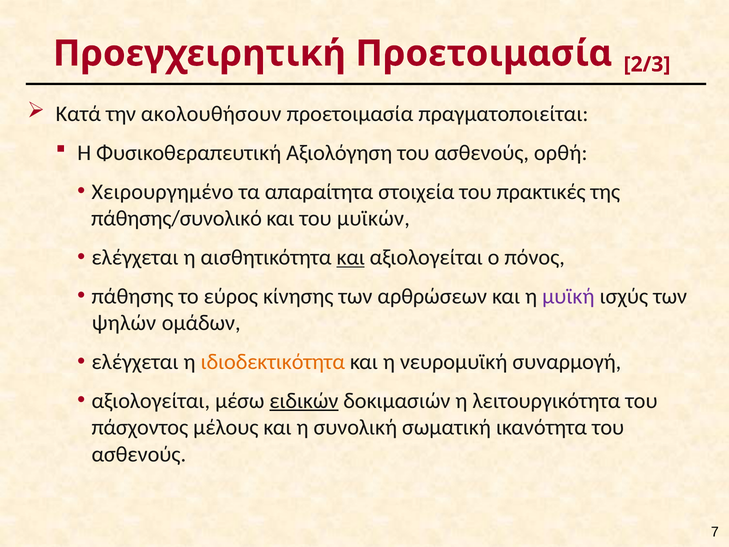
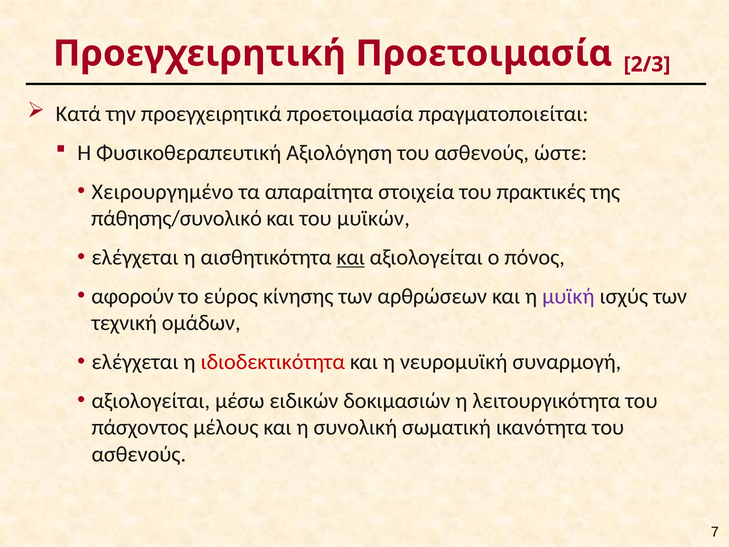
ακολουθήσουν: ακολουθήσουν -> προεγχειρητικά
ορθή: ορθή -> ώστε
πάθησης: πάθησης -> αφορούν
ψηλών: ψηλών -> τεχνική
ιδιοδεκτικότητα colour: orange -> red
ειδικών underline: present -> none
